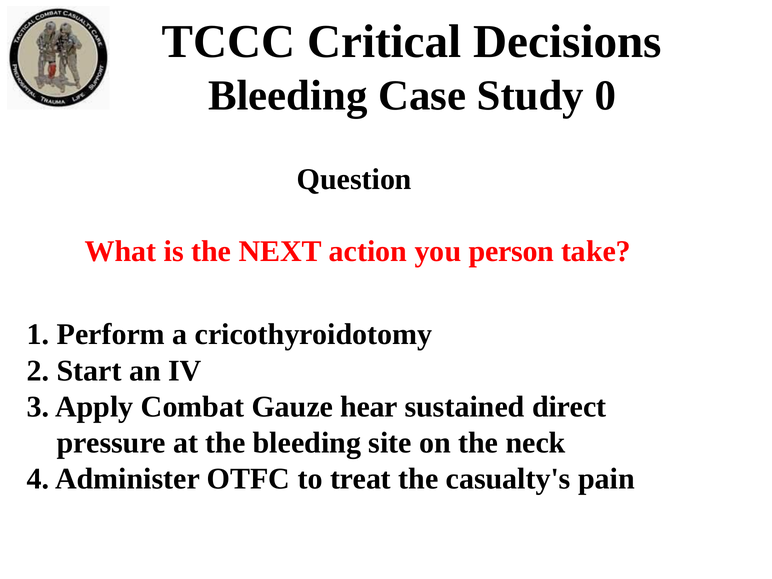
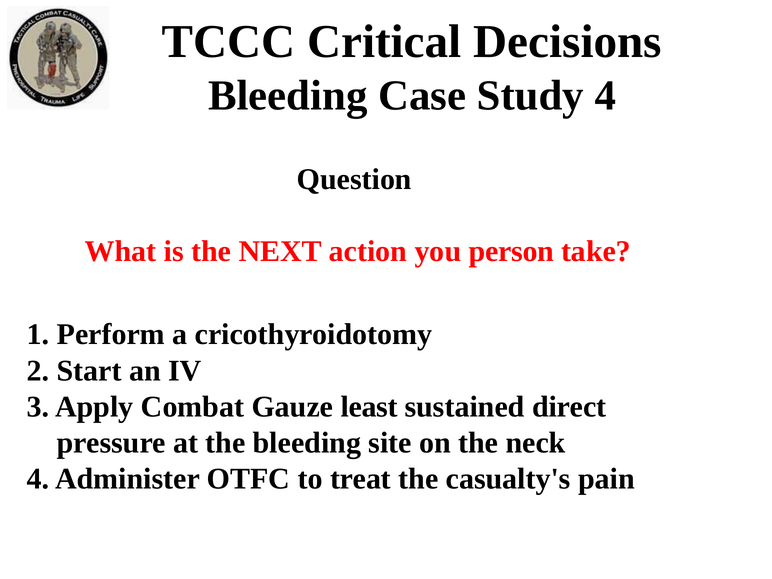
Study 0: 0 -> 4
hear: hear -> least
